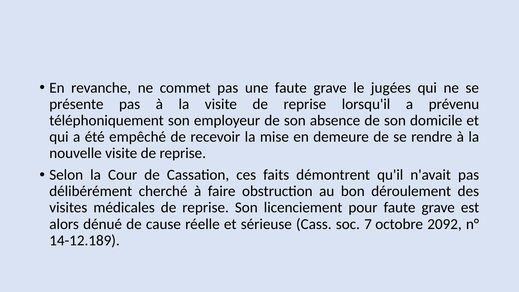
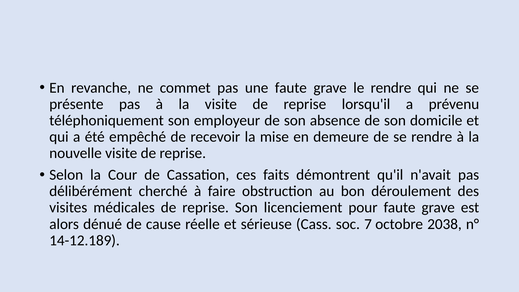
le jugées: jugées -> rendre
2092: 2092 -> 2038
